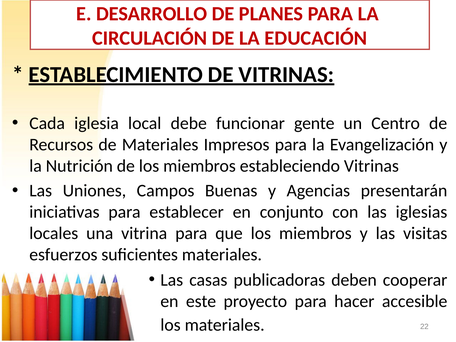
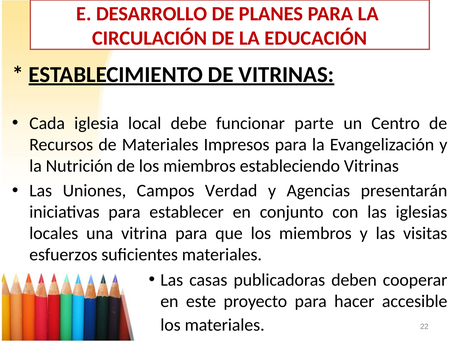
gente: gente -> parte
Buenas: Buenas -> Verdad
